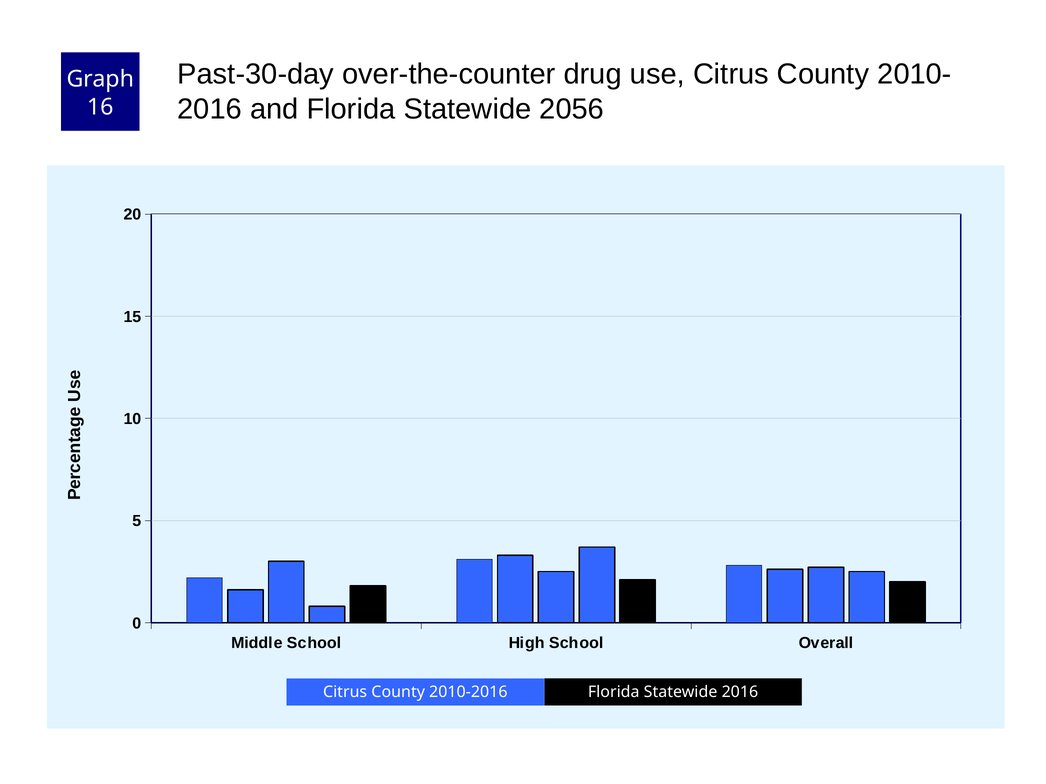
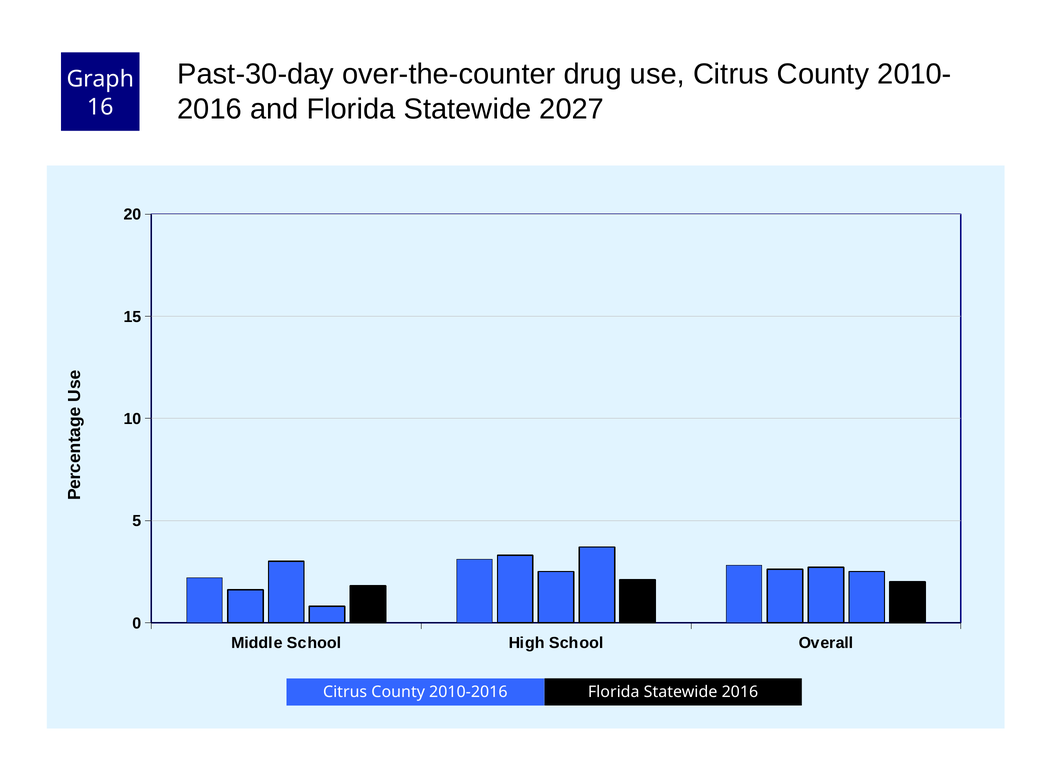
2056: 2056 -> 2027
